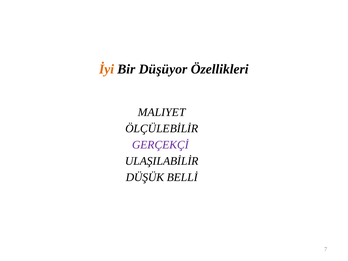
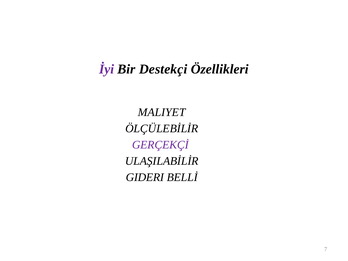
İyi colour: orange -> purple
Düşüyor: Düşüyor -> Destekçi
DÜŞÜK: DÜŞÜK -> GIDERI
